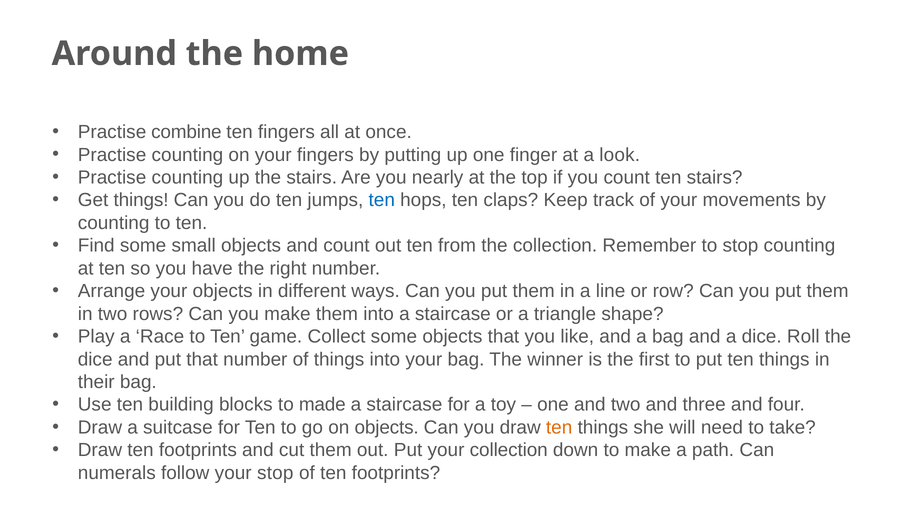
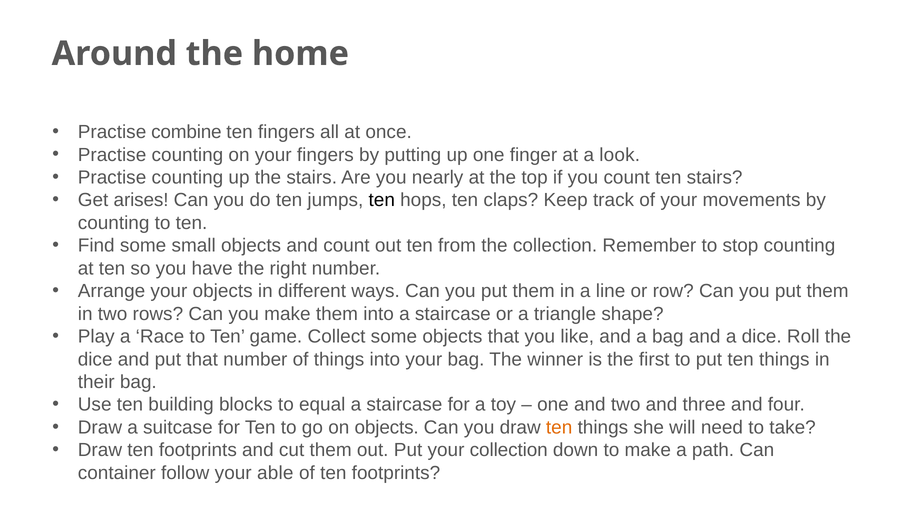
Get things: things -> arises
ten at (382, 200) colour: blue -> black
made: made -> equal
numerals: numerals -> container
your stop: stop -> able
